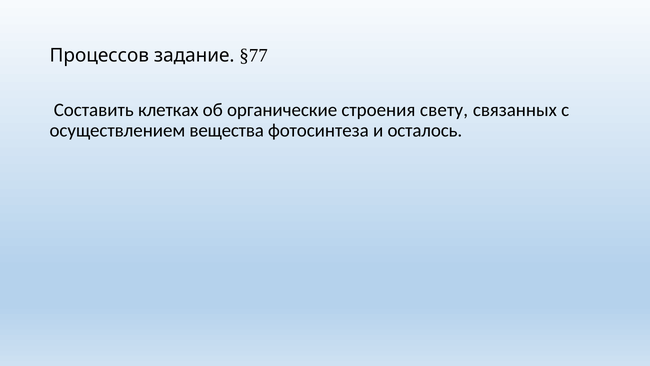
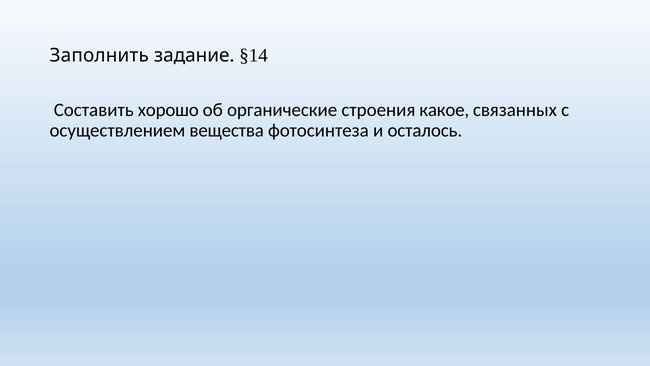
Процессов: Процессов -> Заполнить
§77: §77 -> §14
клетках: клетках -> хорошо
свету: свету -> какое
